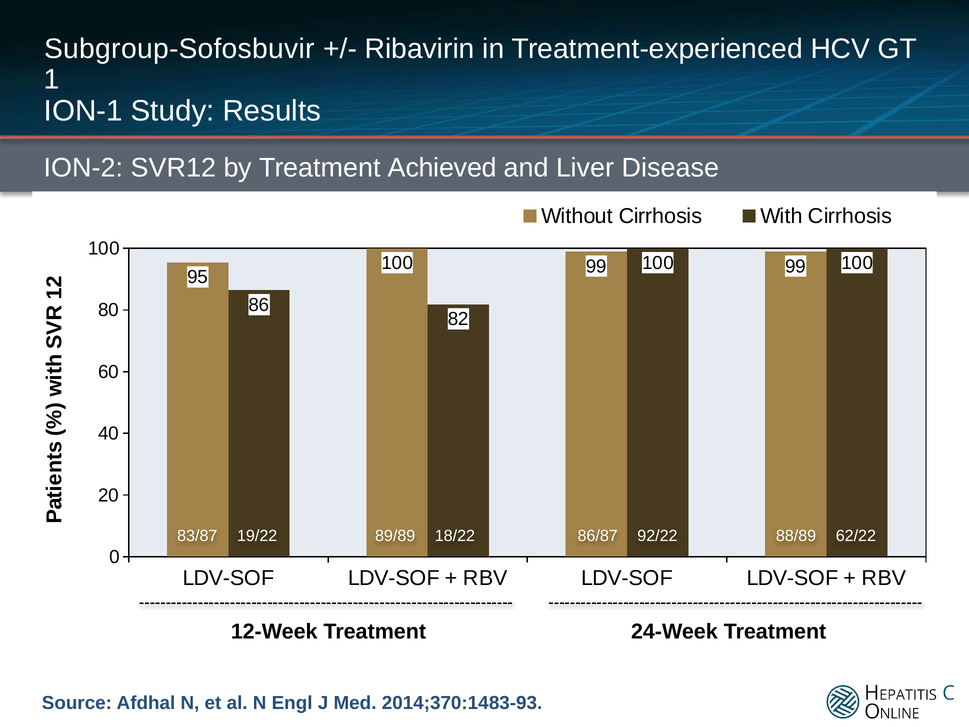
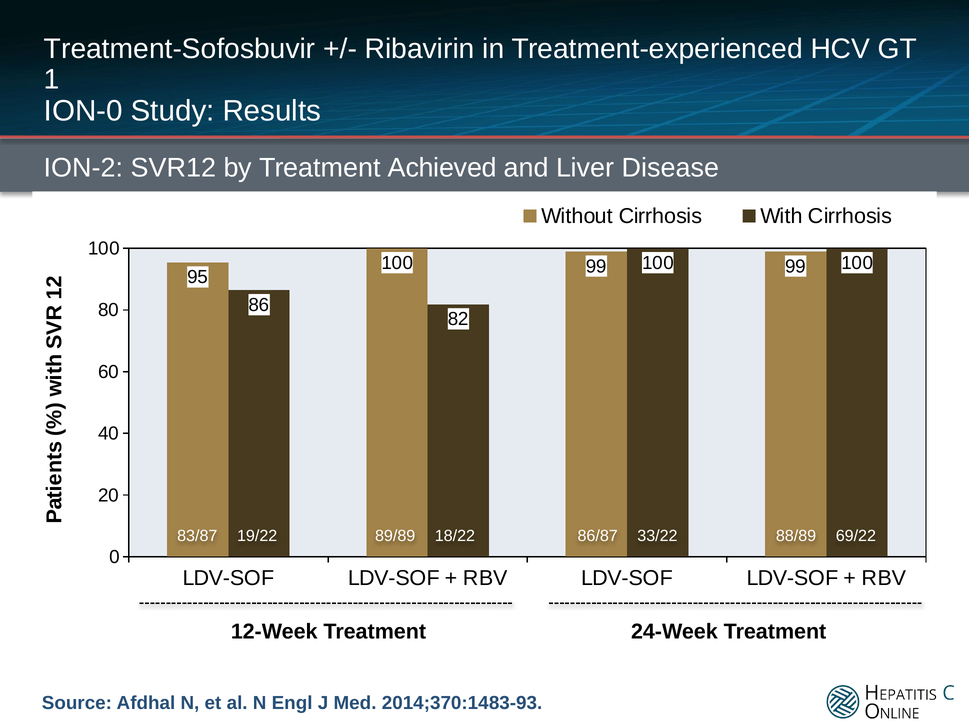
Subgroup-Sofosbuvir: Subgroup-Sofosbuvir -> Treatment-Sofosbuvir
ION-1: ION-1 -> ION-0
92/22: 92/22 -> 33/22
62/22: 62/22 -> 69/22
